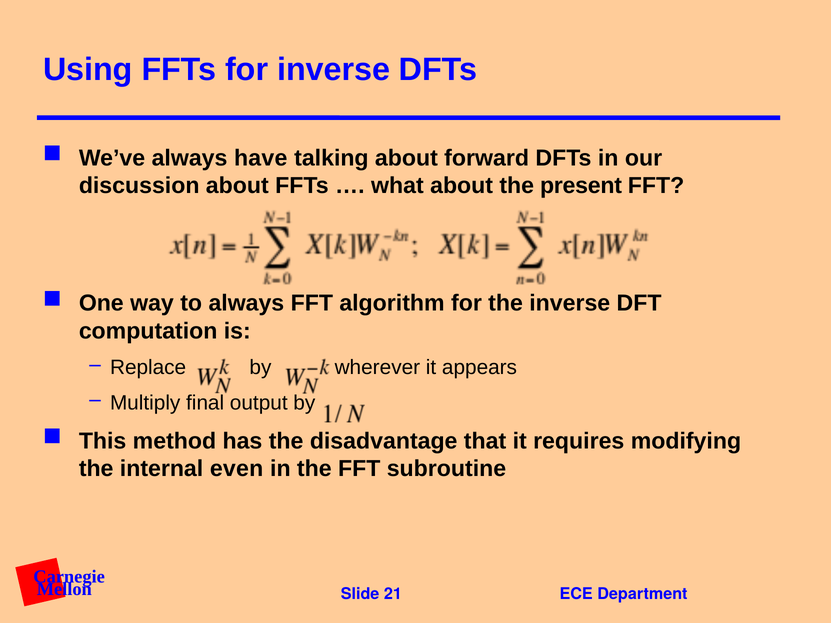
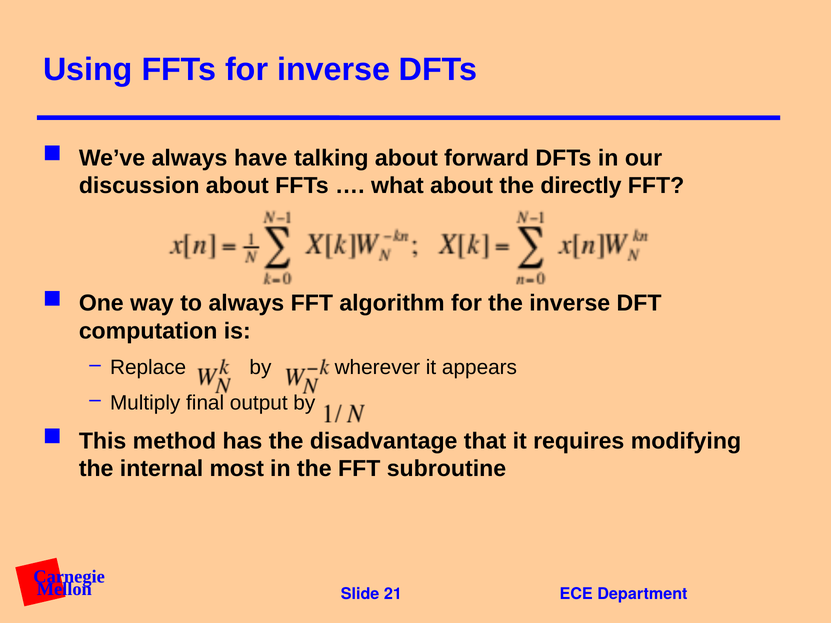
present: present -> directly
even: even -> most
